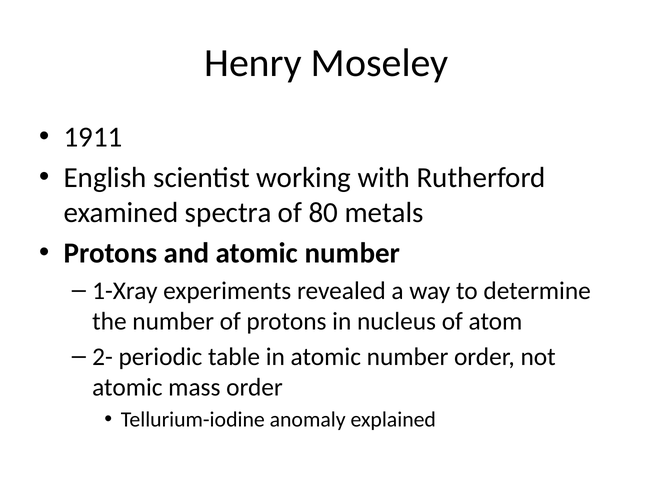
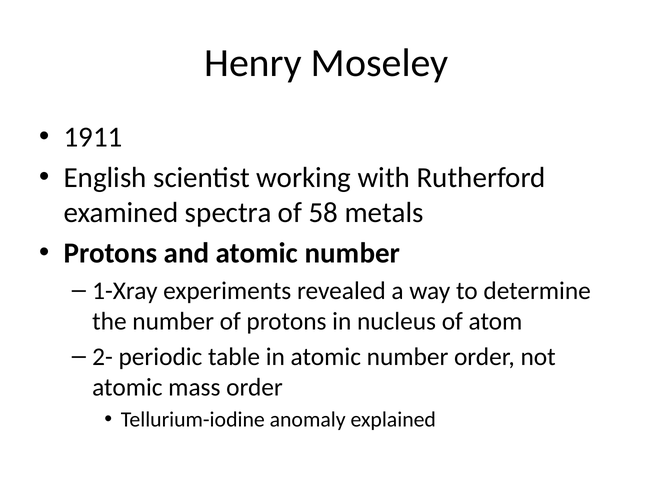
80: 80 -> 58
